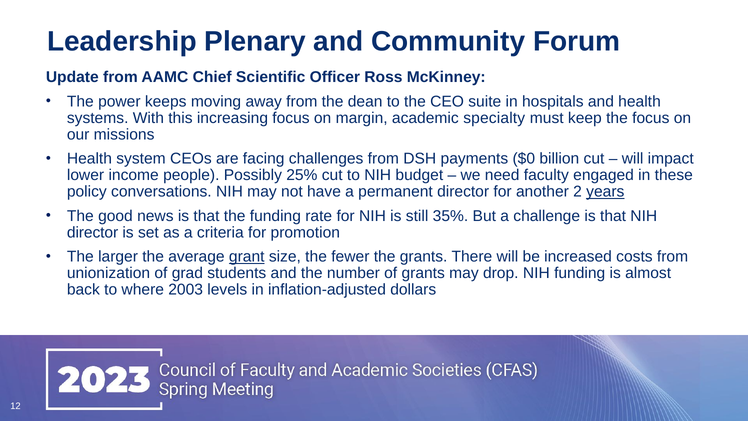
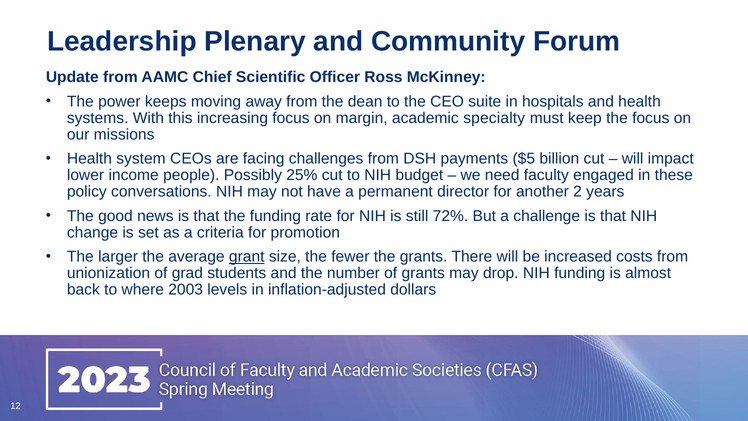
$0: $0 -> $5
years underline: present -> none
35%: 35% -> 72%
director at (93, 232): director -> change
